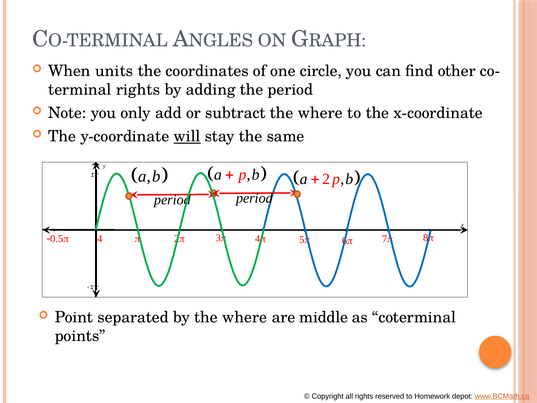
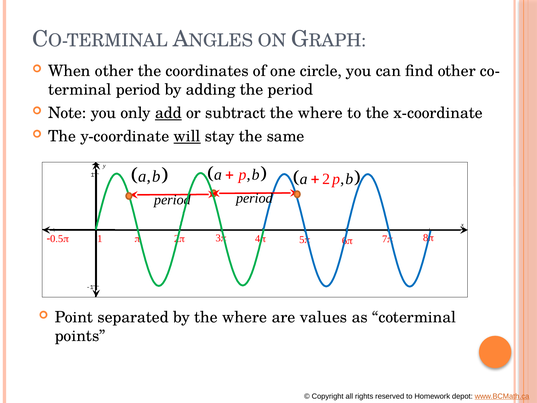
When units: units -> other
rights at (138, 90): rights -> period
add underline: none -> present
4 at (100, 239): 4 -> 1
middle: middle -> values
